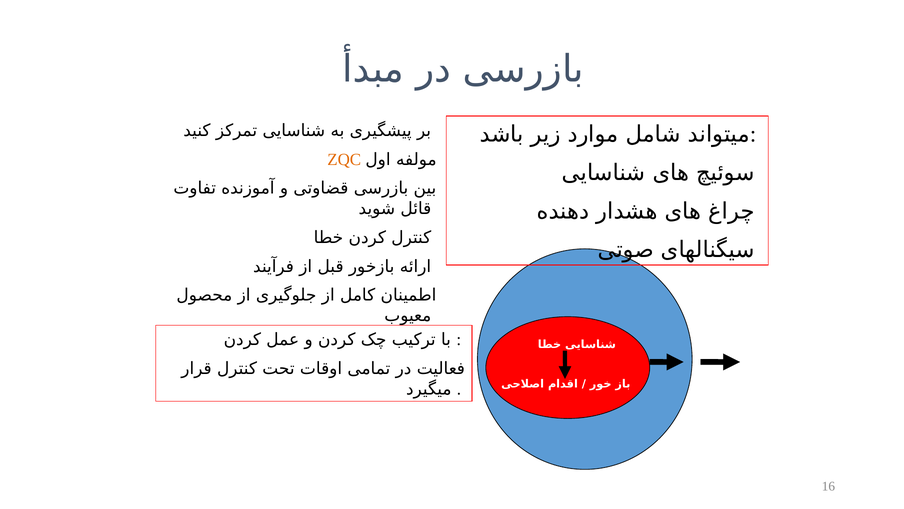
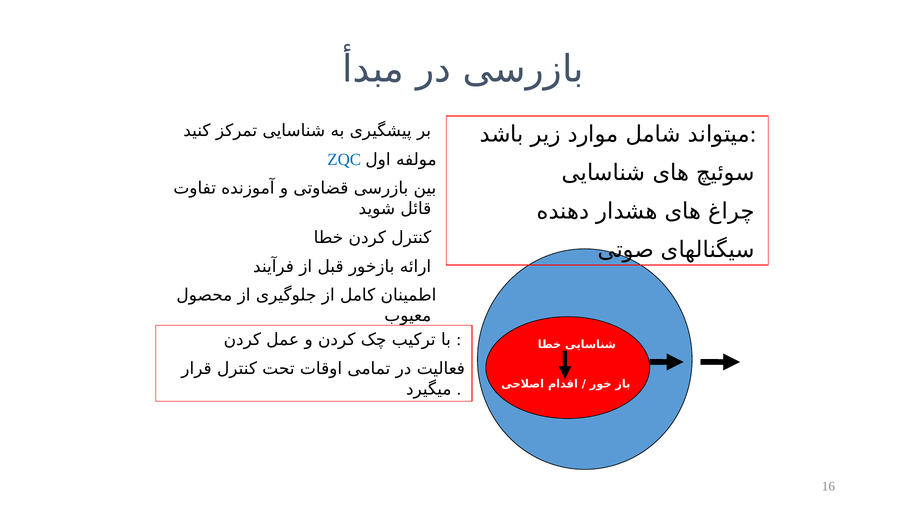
ZQC colour: orange -> blue
